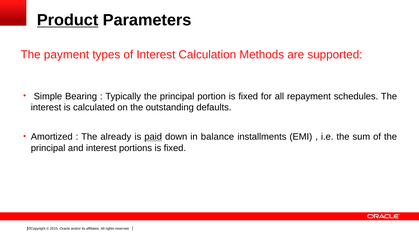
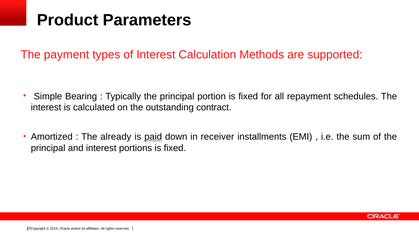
Product underline: present -> none
defaults: defaults -> contract
balance: balance -> receiver
